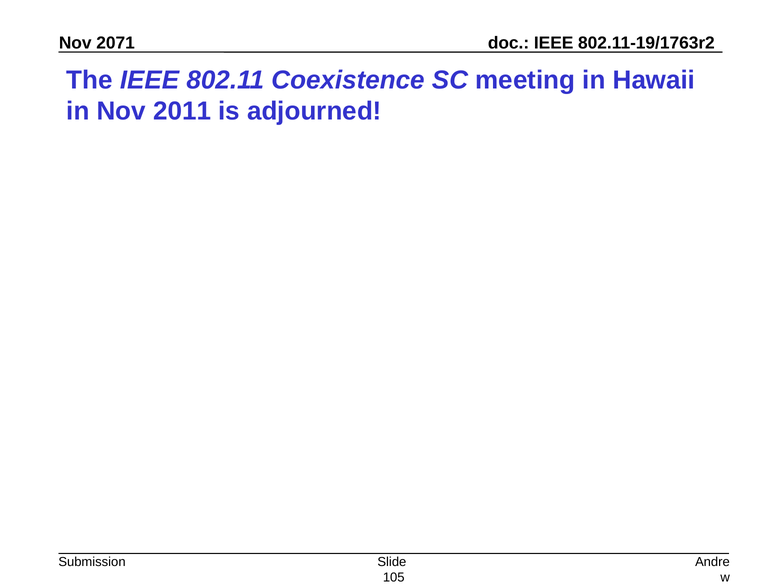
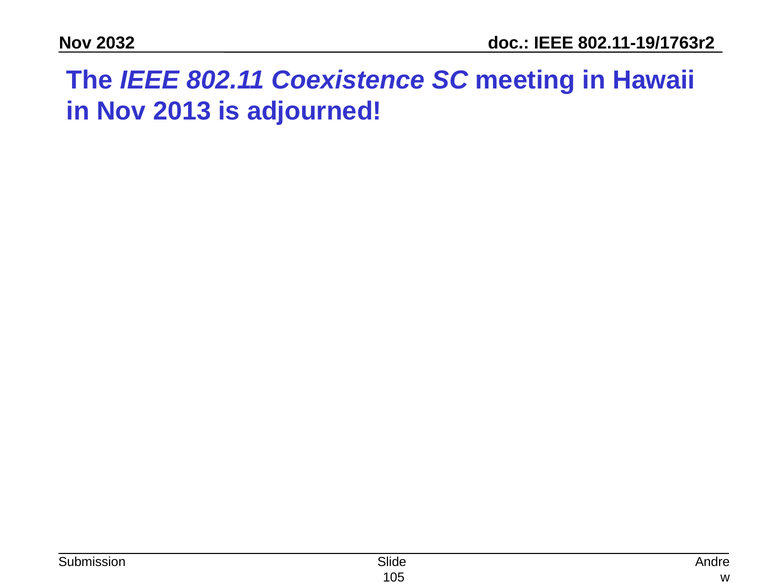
2071: 2071 -> 2032
2011: 2011 -> 2013
